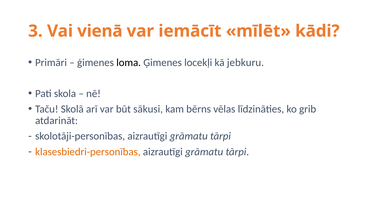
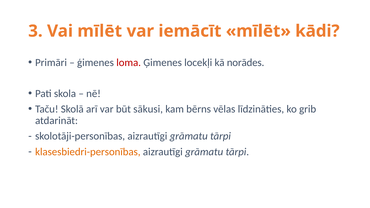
Vai vienā: vienā -> mīlēt
loma colour: black -> red
jebkuru: jebkuru -> norādes
